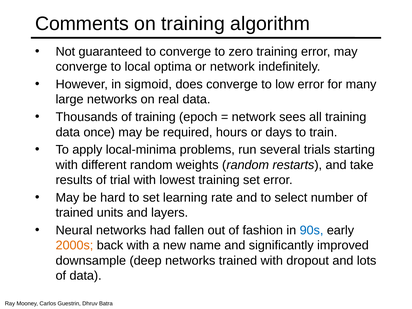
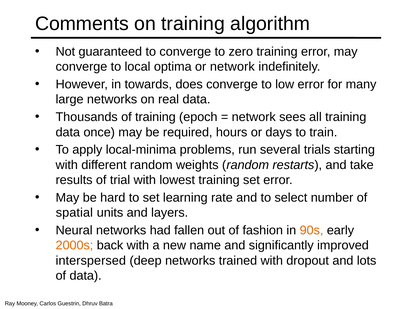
sigmoid: sigmoid -> towards
trained at (75, 213): trained -> spatial
90s colour: blue -> orange
downsample: downsample -> interspersed
